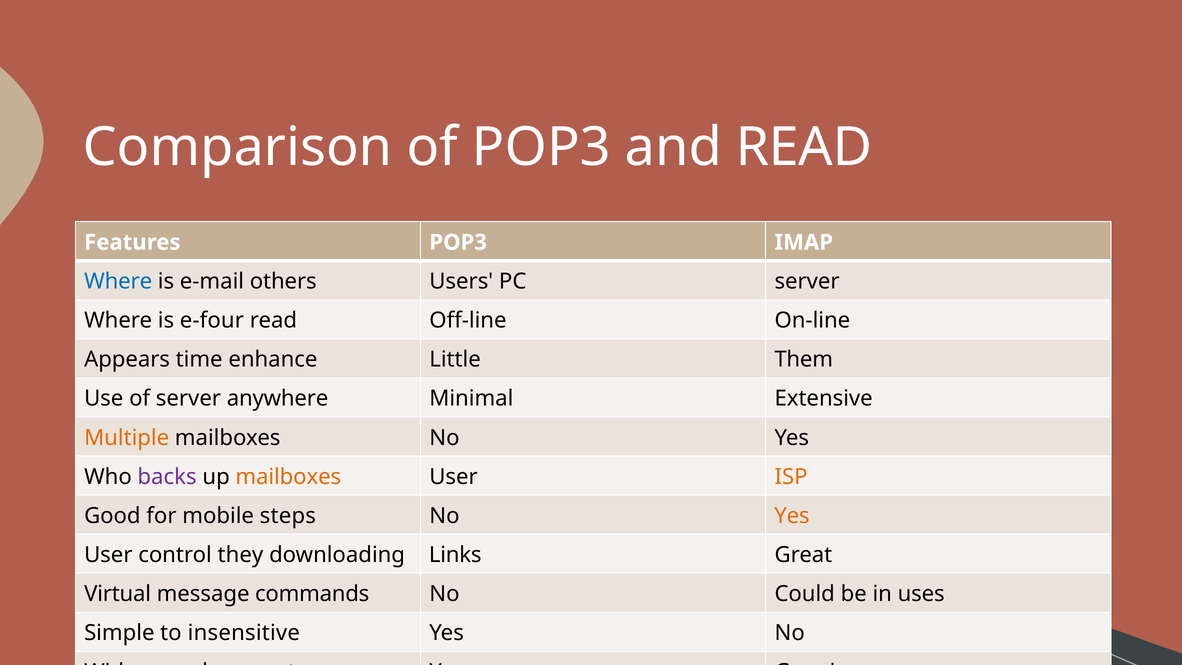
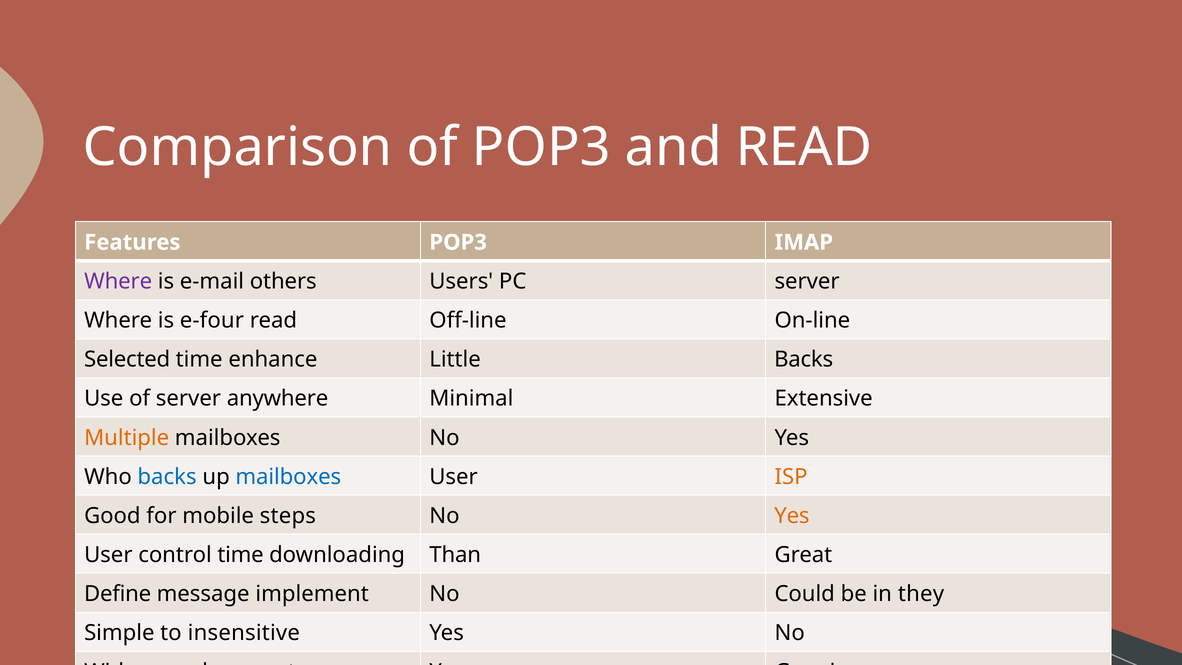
Where at (118, 281) colour: blue -> purple
Appears: Appears -> Selected
Little Them: Them -> Backs
backs at (167, 477) colour: purple -> blue
mailboxes at (288, 477) colour: orange -> blue
control they: they -> time
Links: Links -> Than
Virtual: Virtual -> Define
commands: commands -> implement
uses: uses -> they
